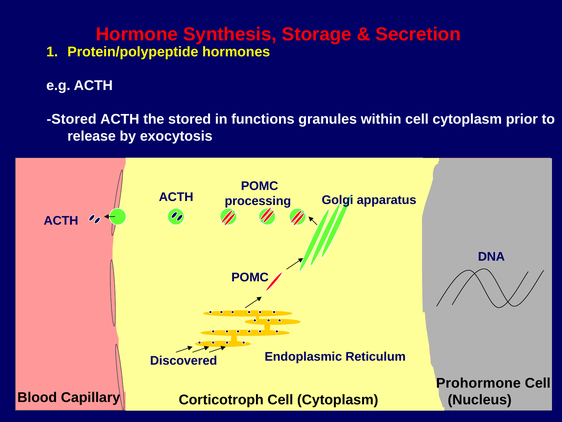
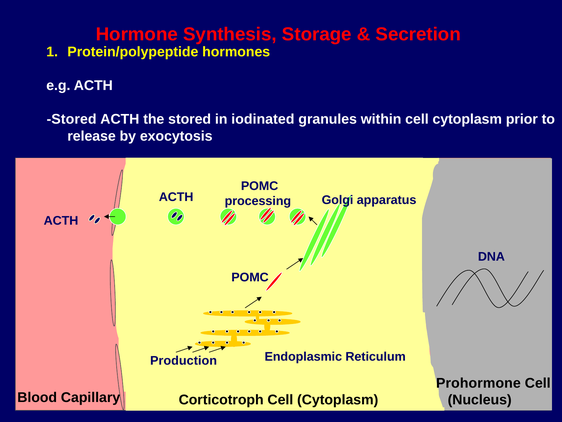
functions: functions -> iodinated
Discovered: Discovered -> Production
